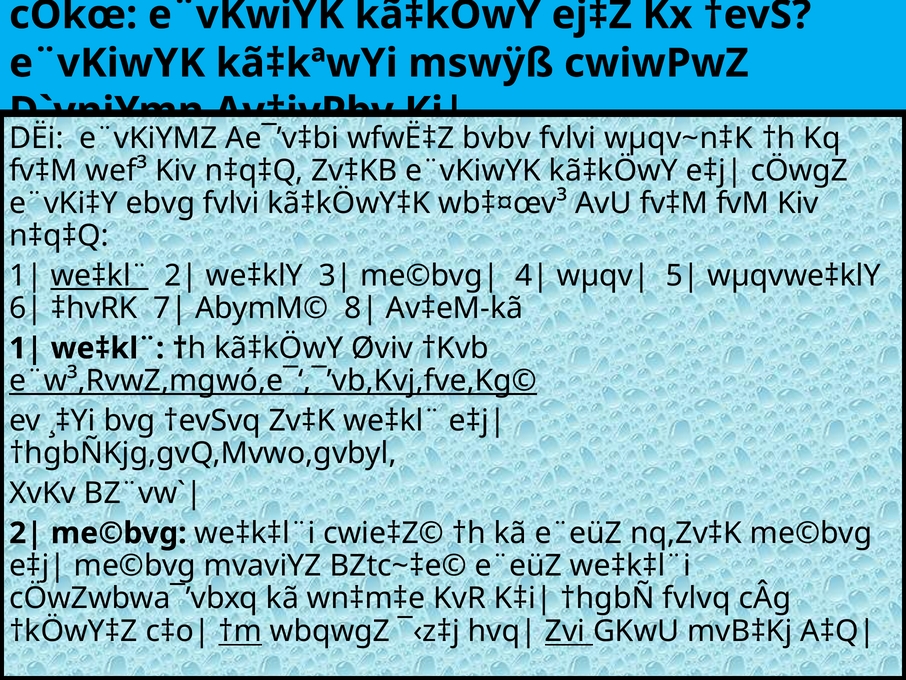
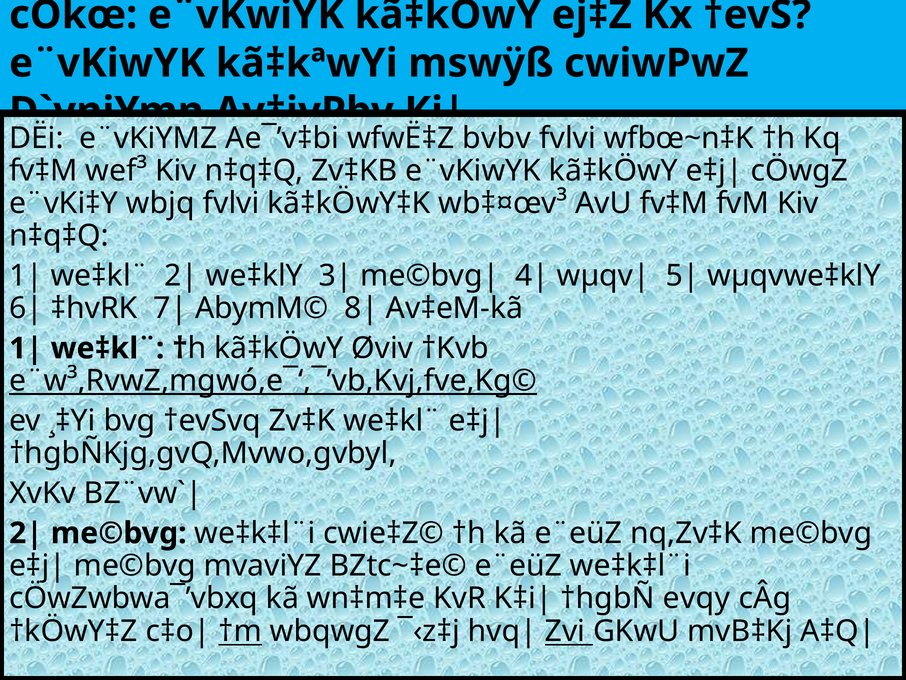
wµqv~n‡K: wµqv~n‡K -> wfbœ~n‡K
ebvg: ebvg -> wbjq
we‡kl¨ at (100, 276) underline: present -> none
fvlvq: fvlvq -> evqy
